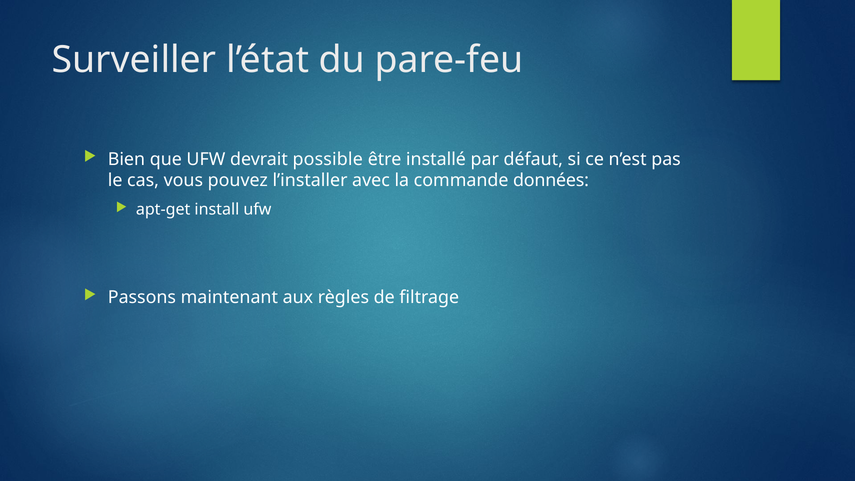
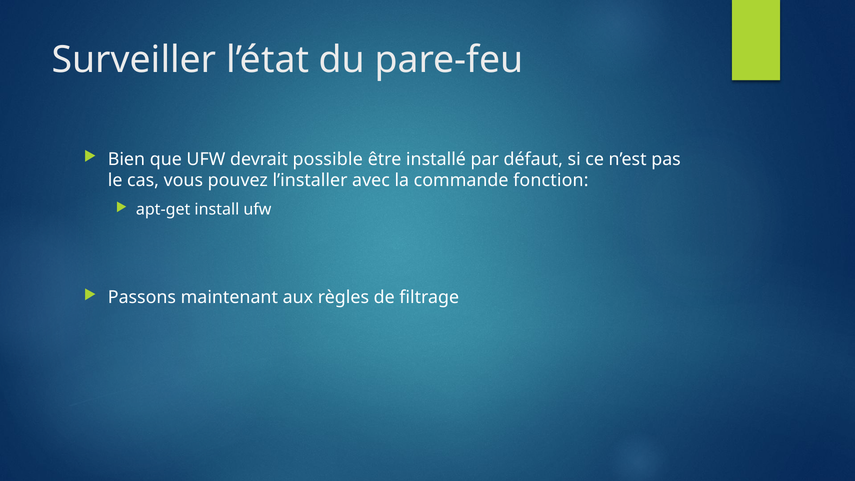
données: données -> fonction
